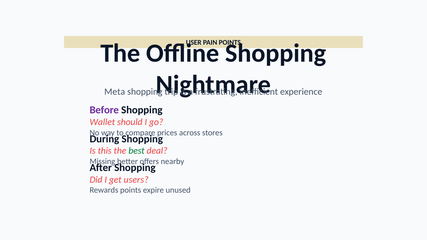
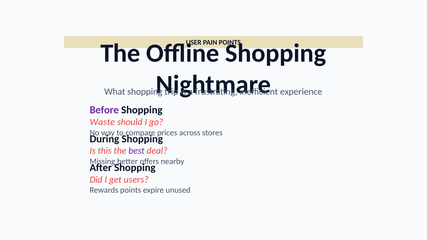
Meta: Meta -> What
Wallet: Wallet -> Waste
best colour: green -> purple
